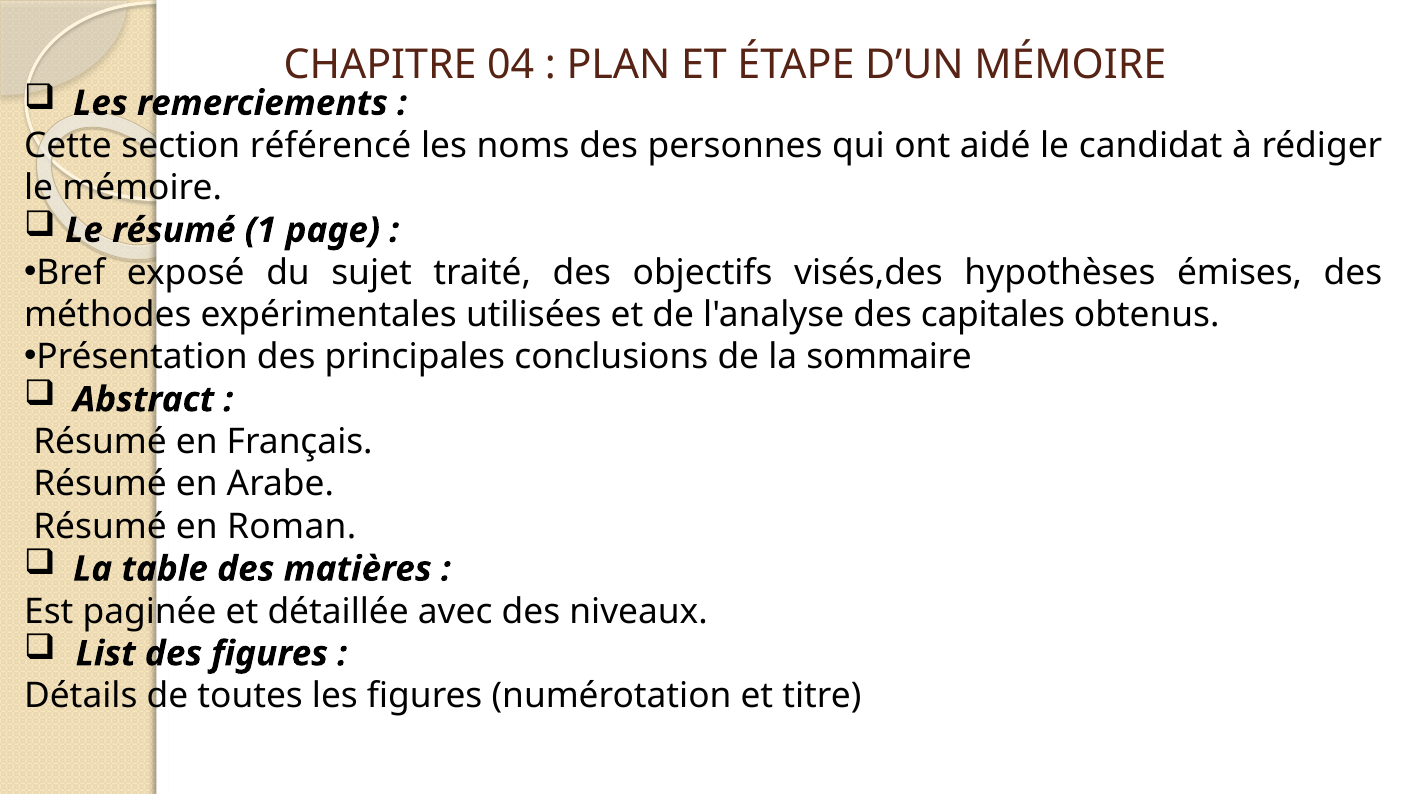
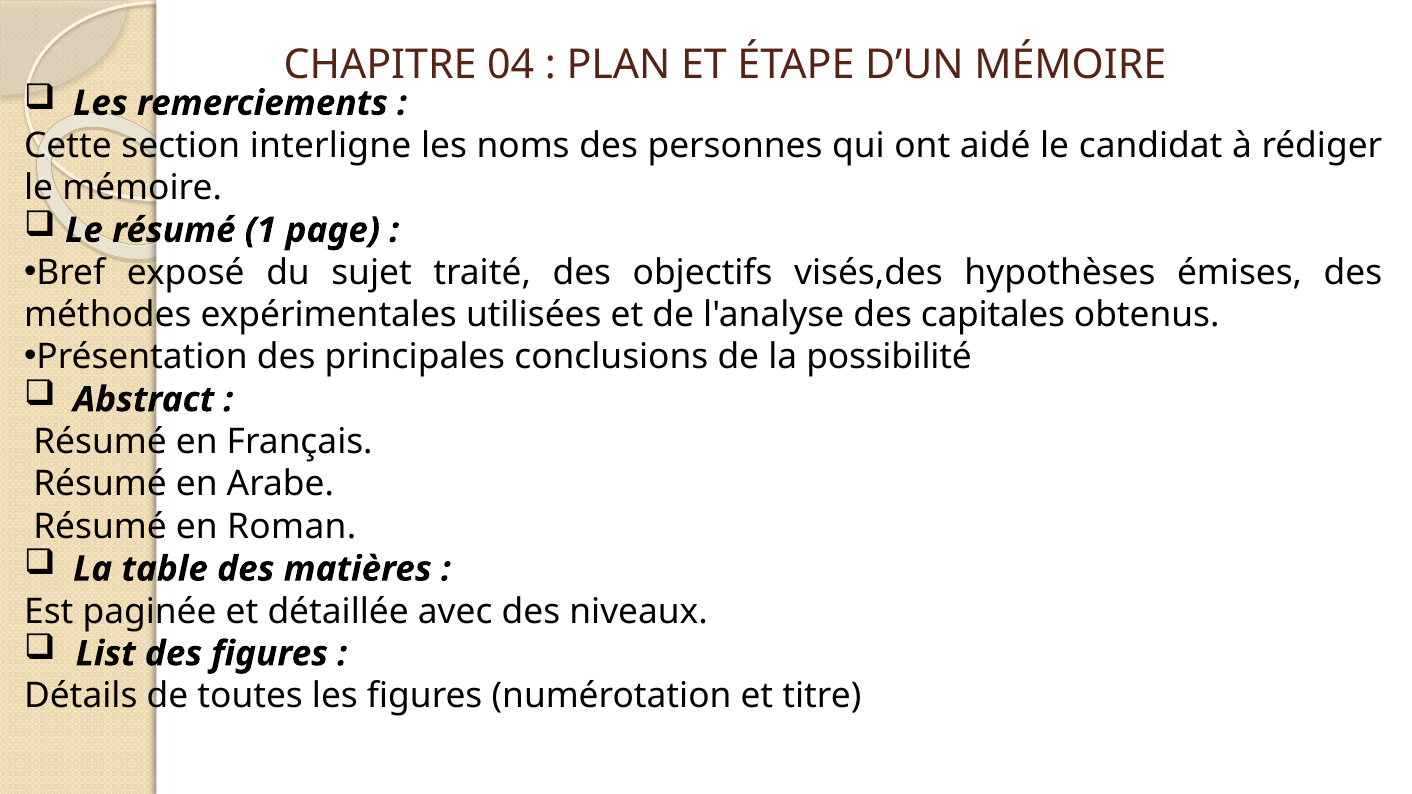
référencé: référencé -> interligne
sommaire: sommaire -> possibilité
